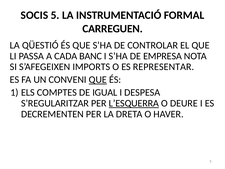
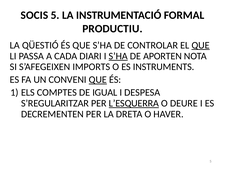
CARREGUEN: CARREGUEN -> PRODUCTIU
QUE at (201, 45) underline: none -> present
BANC: BANC -> DIARI
S’HA at (118, 56) underline: none -> present
EMPRESA: EMPRESA -> APORTEN
REPRESENTAR: REPRESENTAR -> INSTRUMENTS
